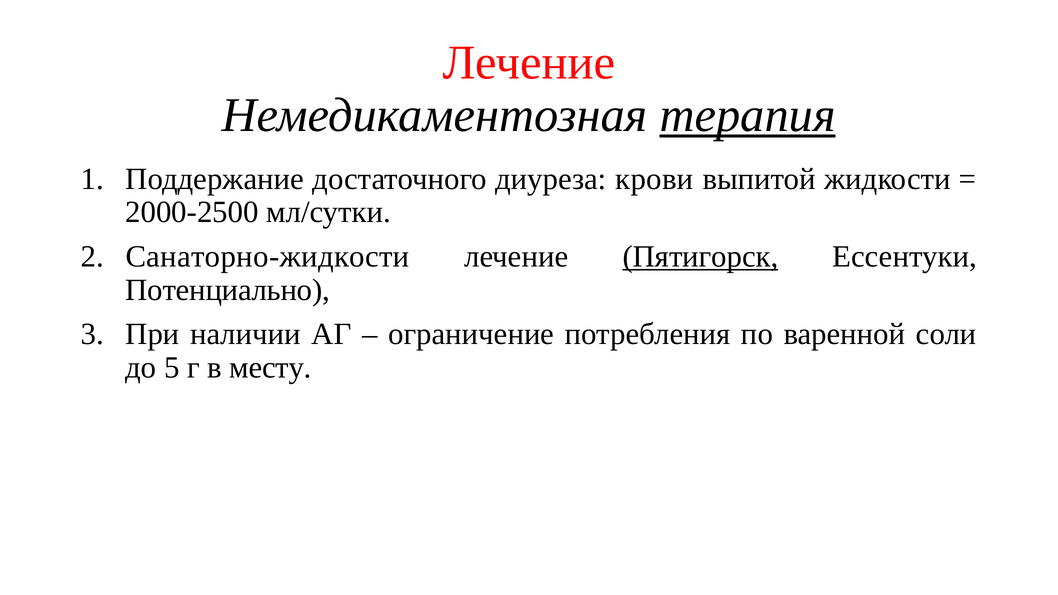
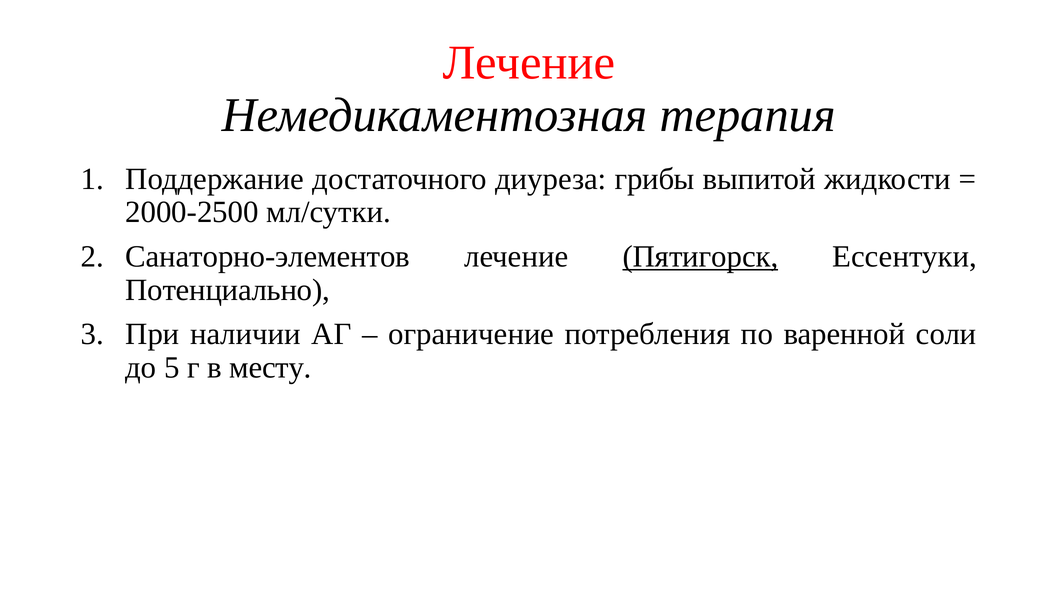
терапия underline: present -> none
крови: крови -> грибы
Санаторно-жидкости: Санаторно-жидкости -> Санаторно-элементов
